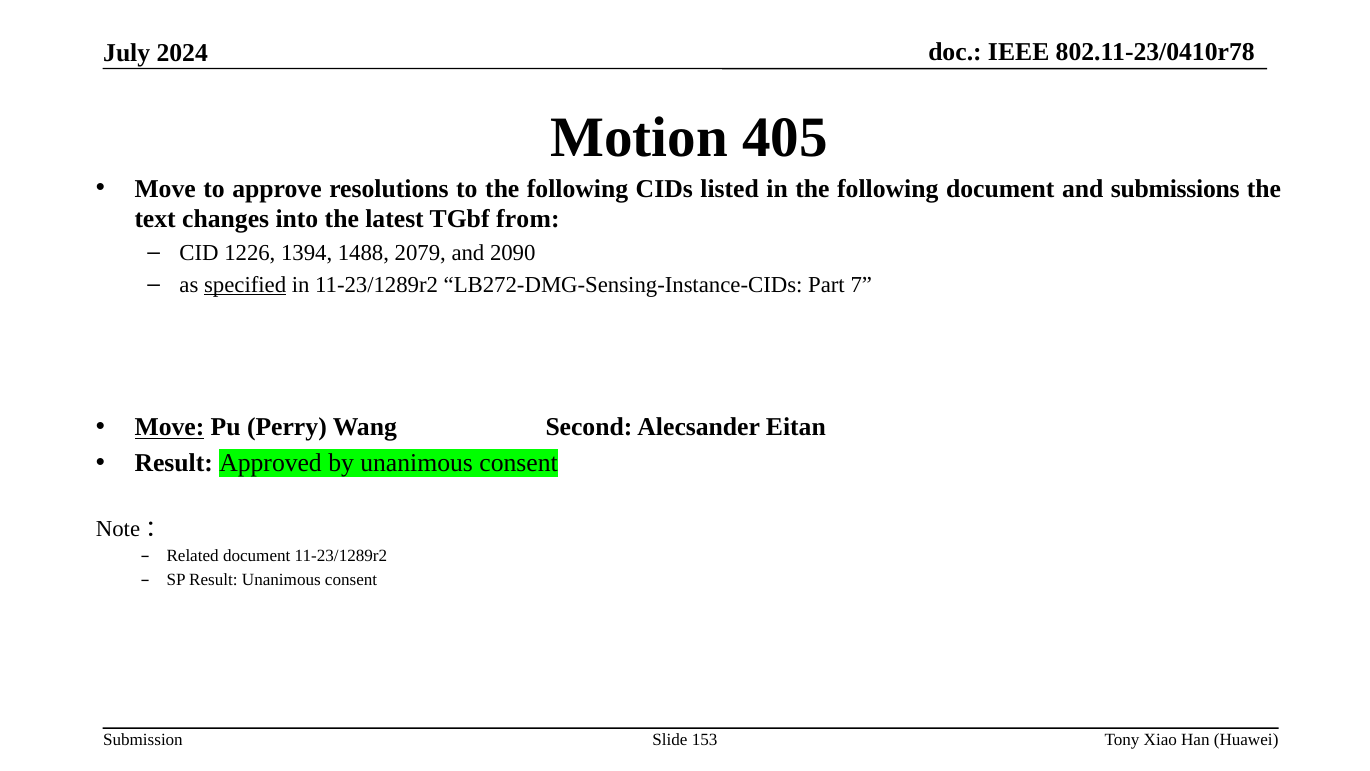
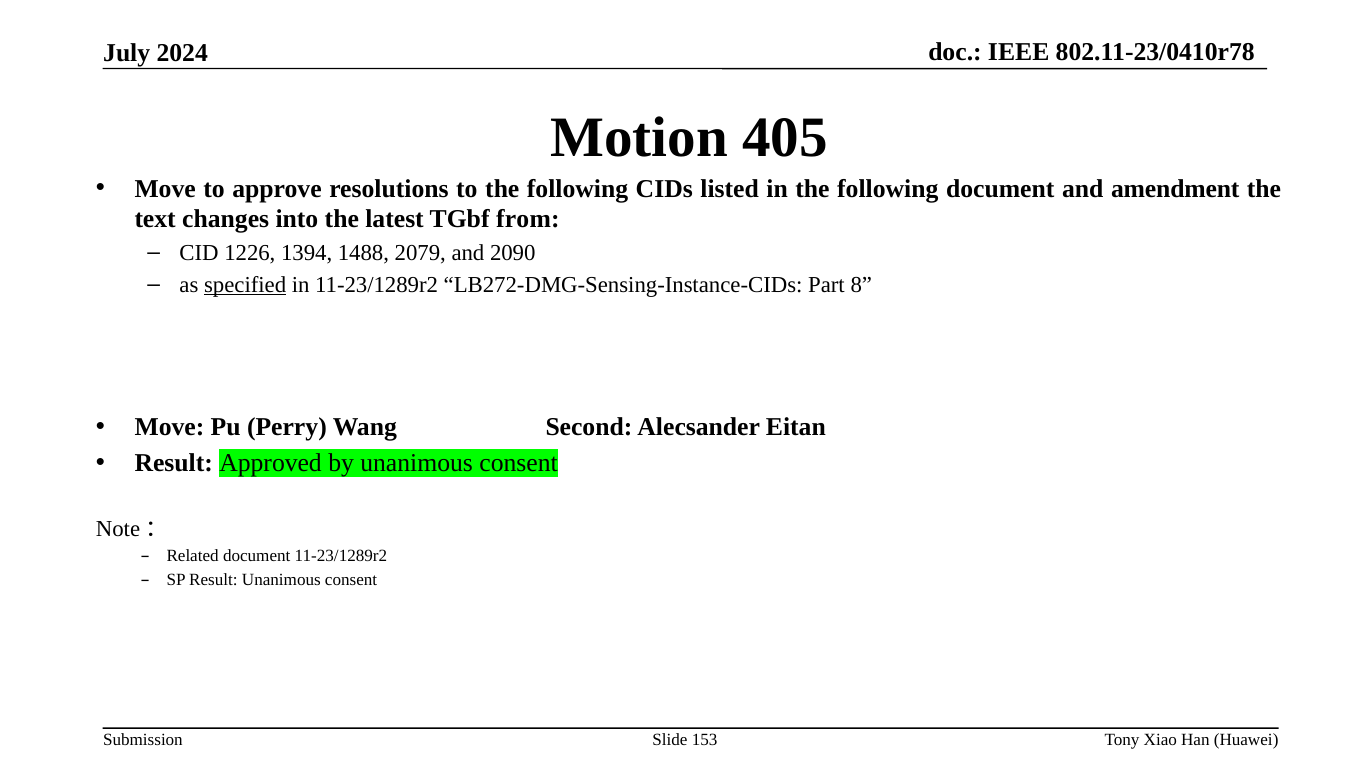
submissions: submissions -> amendment
7: 7 -> 8
Move at (169, 427) underline: present -> none
